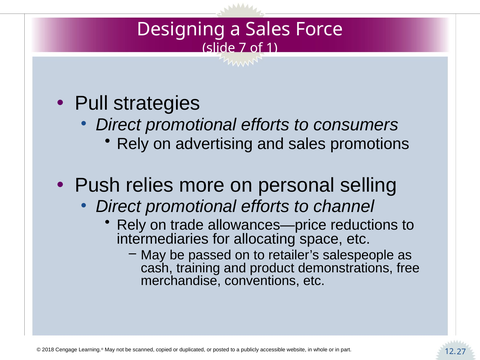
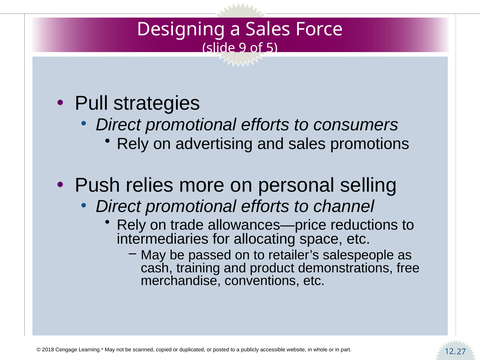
7: 7 -> 9
1: 1 -> 5
